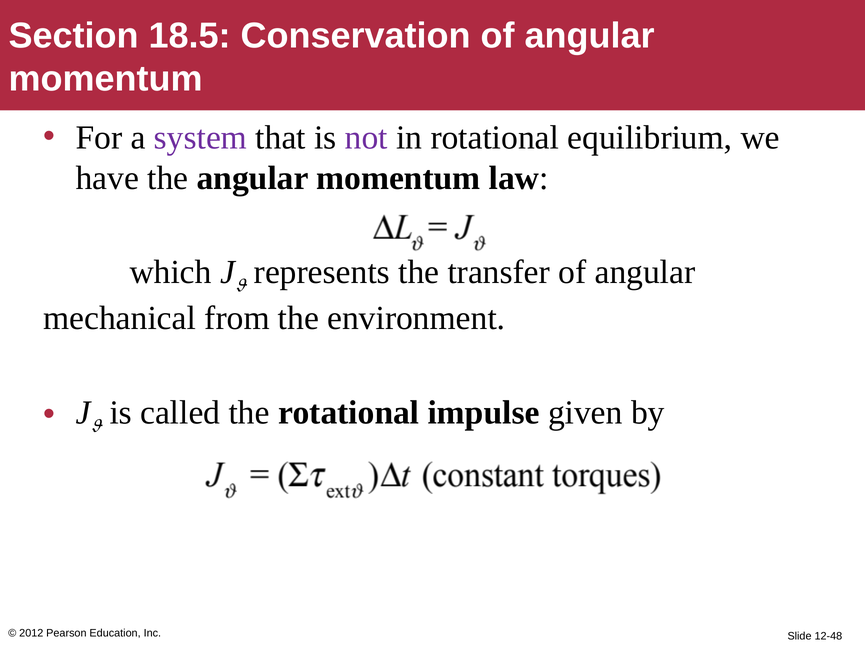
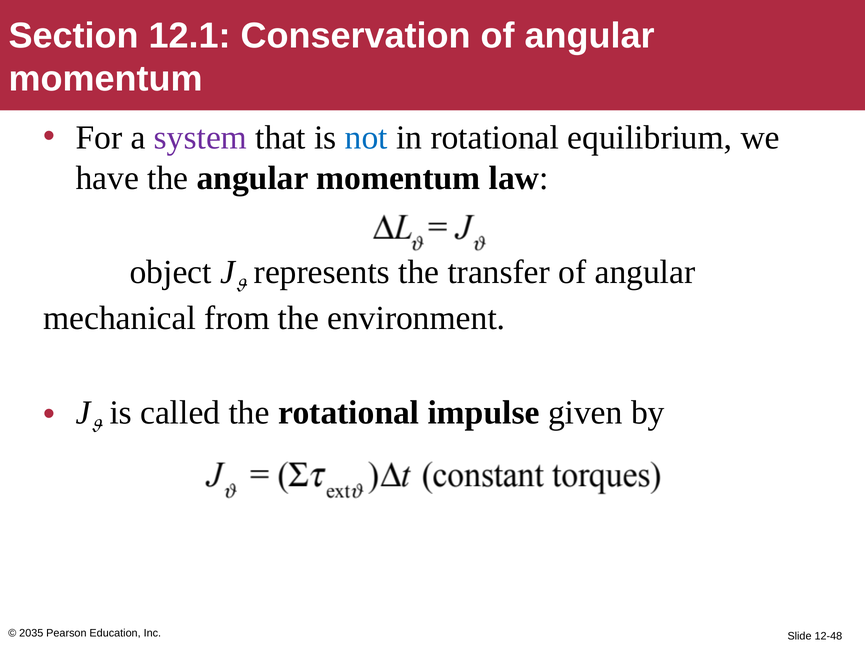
18.5: 18.5 -> 12.1
not colour: purple -> blue
which: which -> object
2012: 2012 -> 2035
